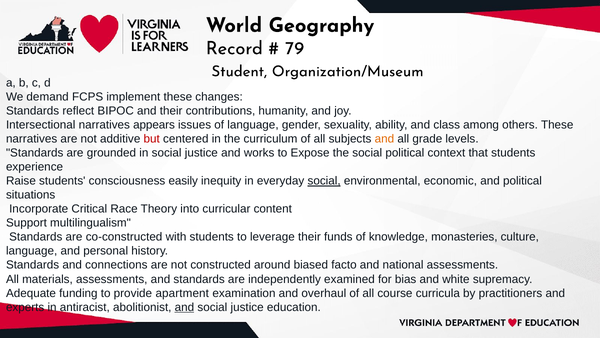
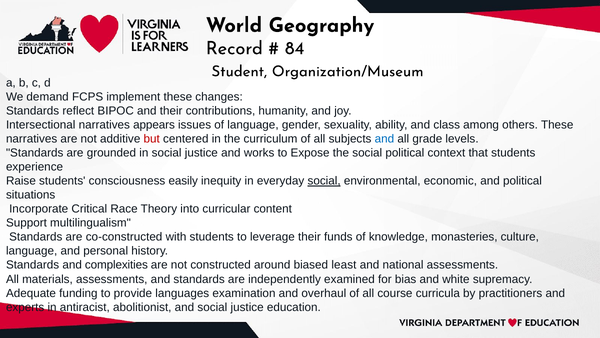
79: 79 -> 84
and at (384, 139) colour: orange -> blue
connections: connections -> complexities
facto: facto -> least
apartment: apartment -> languages
and at (184, 307) underline: present -> none
